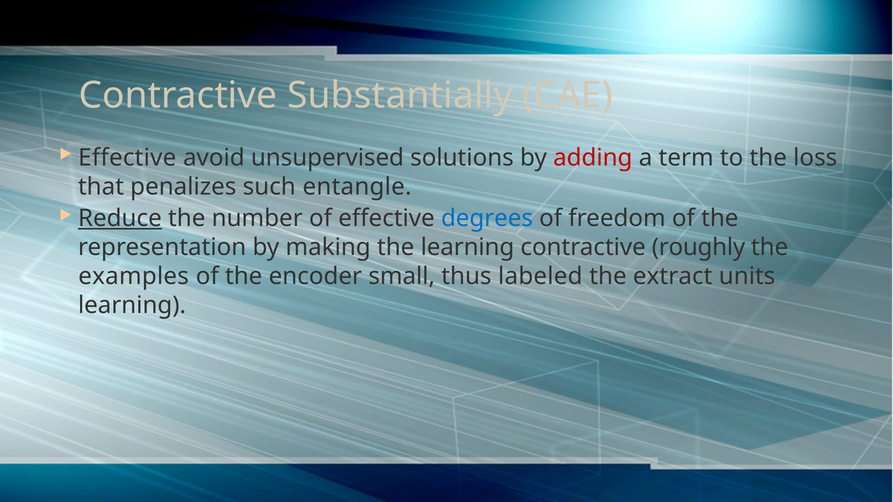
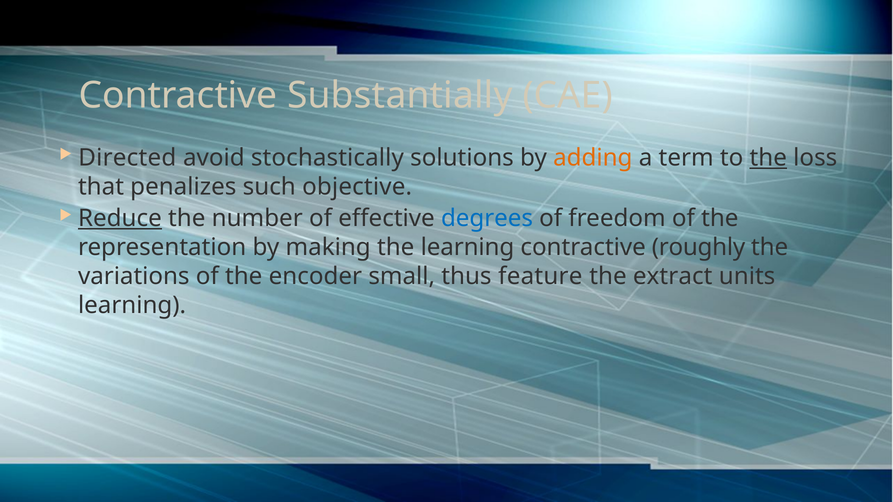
Effective at (127, 158): Effective -> Directed
unsupervised: unsupervised -> stochastically
adding colour: red -> orange
the at (768, 158) underline: none -> present
entangle: entangle -> objective
examples: examples -> variations
labeled: labeled -> feature
